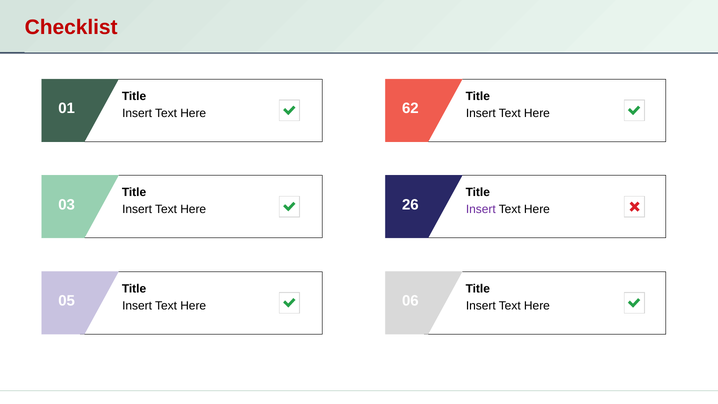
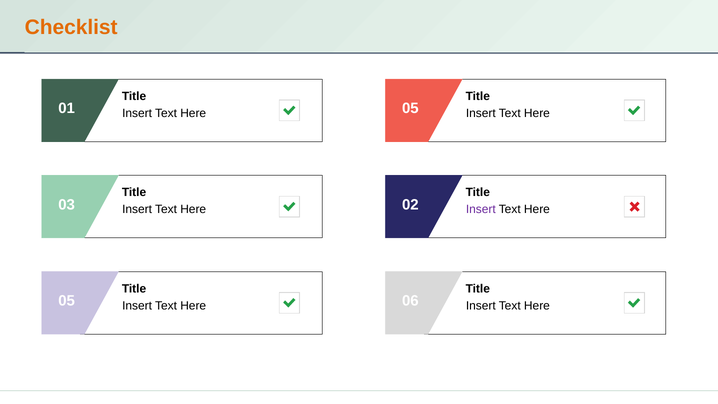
Checklist colour: red -> orange
62 at (410, 108): 62 -> 05
26: 26 -> 02
